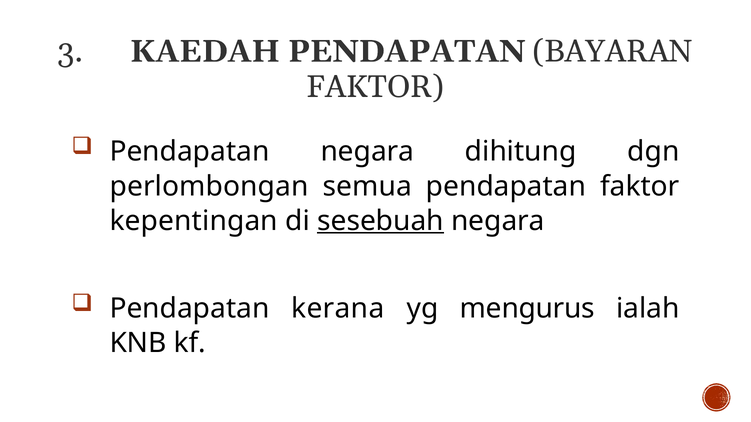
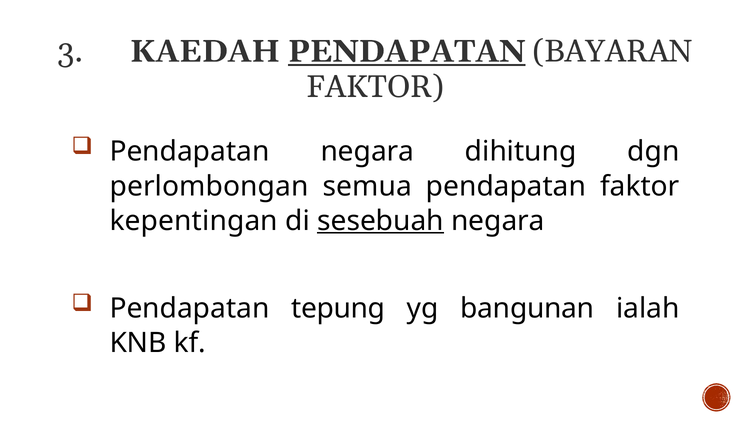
PENDAPATAN at (407, 51) underline: none -> present
kerana: kerana -> tepung
mengurus: mengurus -> bangunan
